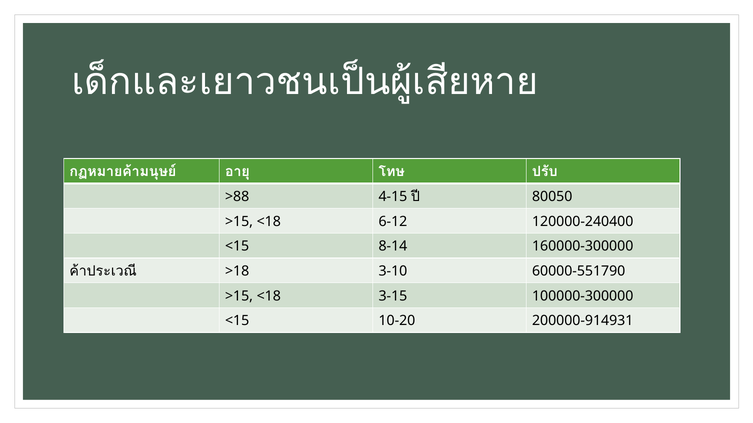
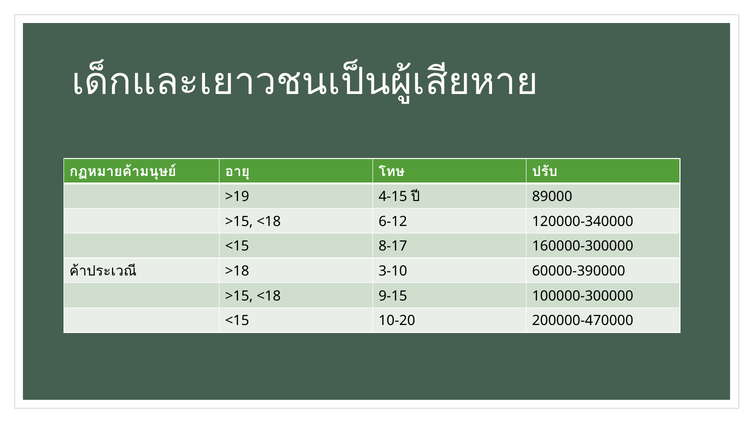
>88: >88 -> >19
80050: 80050 -> 89000
120000-240400: 120000-240400 -> 120000-340000
8-14: 8-14 -> 8-17
60000-551790: 60000-551790 -> 60000-390000
3-15: 3-15 -> 9-15
200000-914931: 200000-914931 -> 200000-470000
